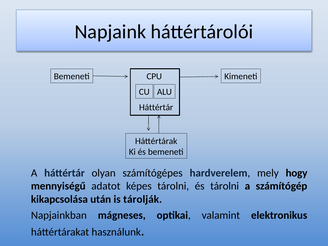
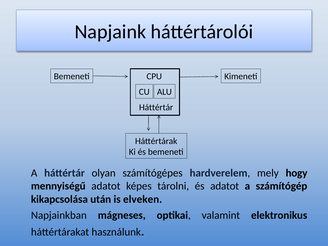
és tárolni: tárolni -> adatot
tárolják: tárolják -> elveken
